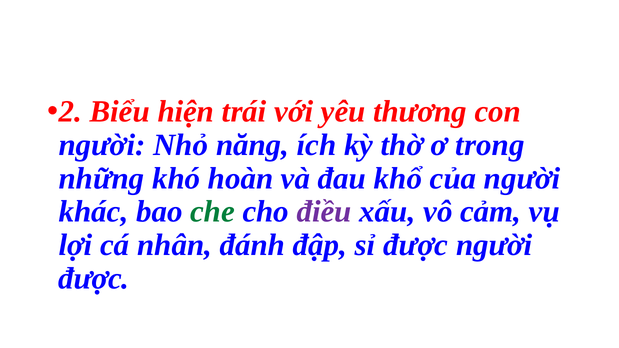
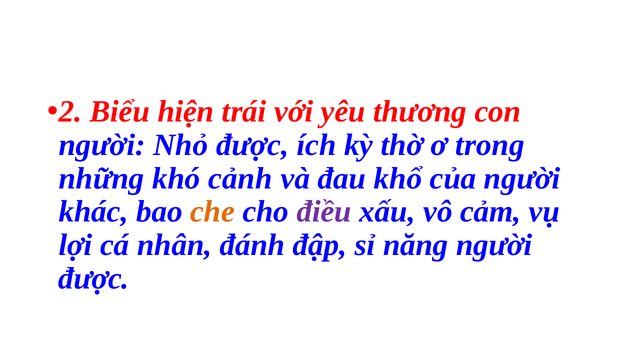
Nhỏ năng: năng -> được
hoàn: hoàn -> cảnh
che colour: green -> orange
sỉ được: được -> năng
